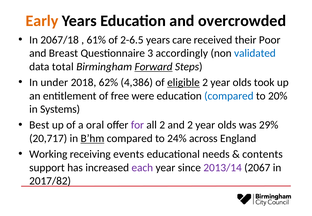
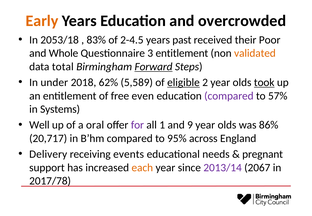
2067/18: 2067/18 -> 2053/18
61%: 61% -> 83%
2-6.5: 2-6.5 -> 2-4.5
care: care -> past
Breast: Breast -> Whole
3 accordingly: accordingly -> entitlement
validated colour: blue -> orange
4,386: 4,386 -> 5,589
took underline: none -> present
were: were -> even
compared at (229, 96) colour: blue -> purple
20%: 20% -> 57%
Best: Best -> Well
all 2: 2 -> 1
and 2: 2 -> 9
29%: 29% -> 86%
B’hm underline: present -> none
24%: 24% -> 95%
Working: Working -> Delivery
contents: contents -> pregnant
each colour: purple -> orange
2017/82: 2017/82 -> 2017/78
